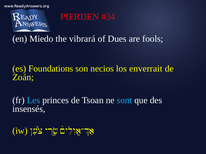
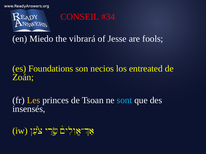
PIERDEN: PIERDEN -> CONSEIL
Dues: Dues -> Jesse
enverrait: enverrait -> entreated
Les colour: light blue -> yellow
